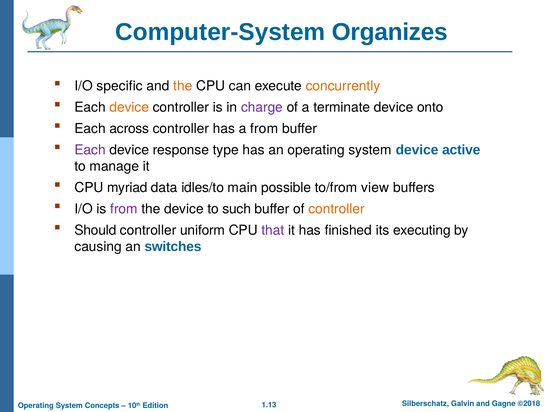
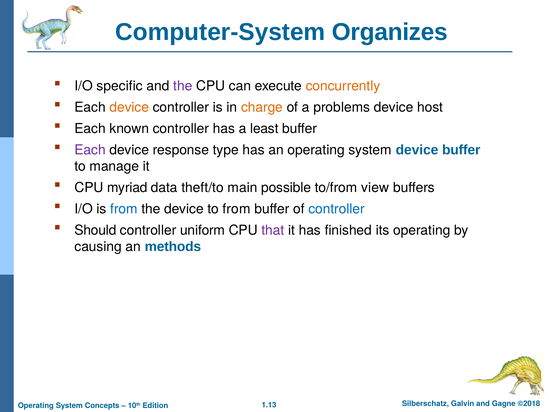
the at (183, 86) colour: orange -> purple
charge colour: purple -> orange
terminate: terminate -> problems
onto: onto -> host
across: across -> known
a from: from -> least
device active: active -> buffer
idles/to: idles/to -> theft/to
from at (124, 209) colour: purple -> blue
to such: such -> from
controller at (337, 209) colour: orange -> blue
its executing: executing -> operating
switches: switches -> methods
